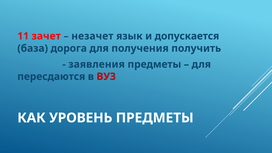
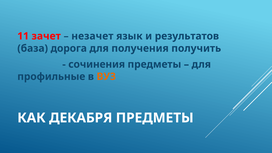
допускается: допускается -> результатов
заявления: заявления -> сочинения
пересдаются: пересдаются -> профильные
ВУЗ colour: red -> orange
УРОВЕНЬ: УРОВЕНЬ -> ДЕКАБРЯ
